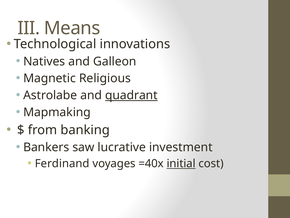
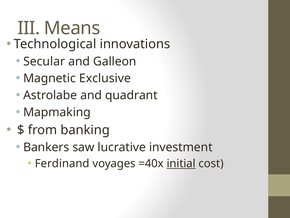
Natives: Natives -> Secular
Religious: Religious -> Exclusive
quadrant underline: present -> none
